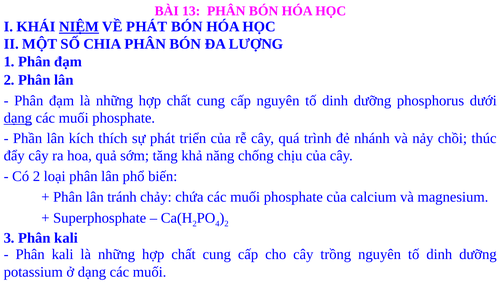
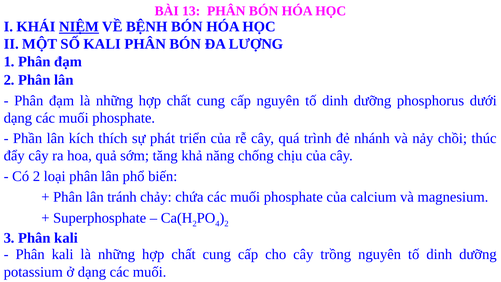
VỀ PHÁT: PHÁT -> BỆNH
SỐ CHIA: CHIA -> KALI
dạng at (18, 118) underline: present -> none
